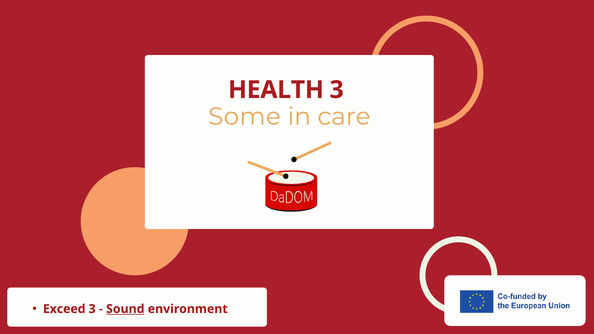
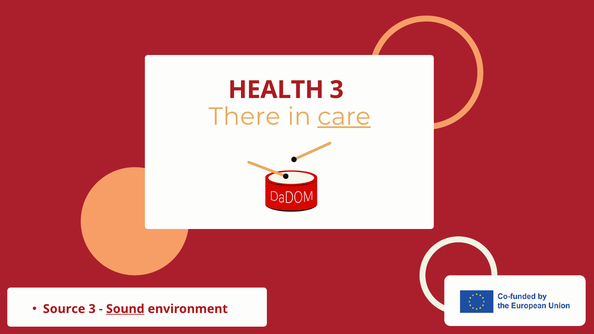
Some: Some -> There
care underline: none -> present
Exceed: Exceed -> Source
